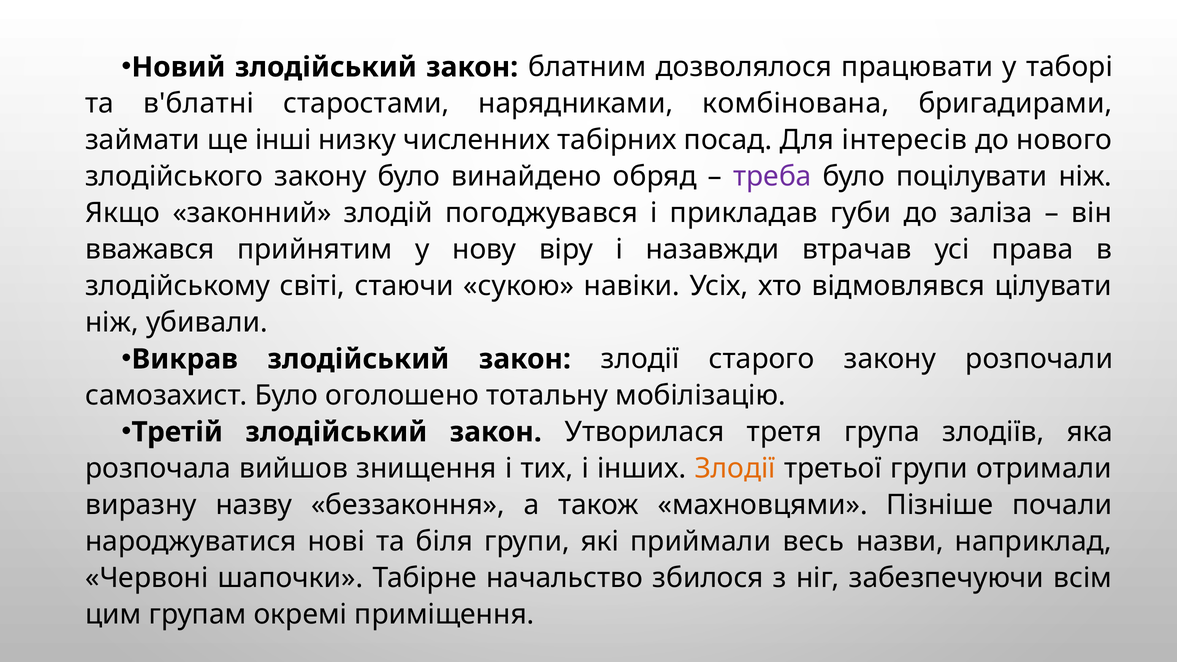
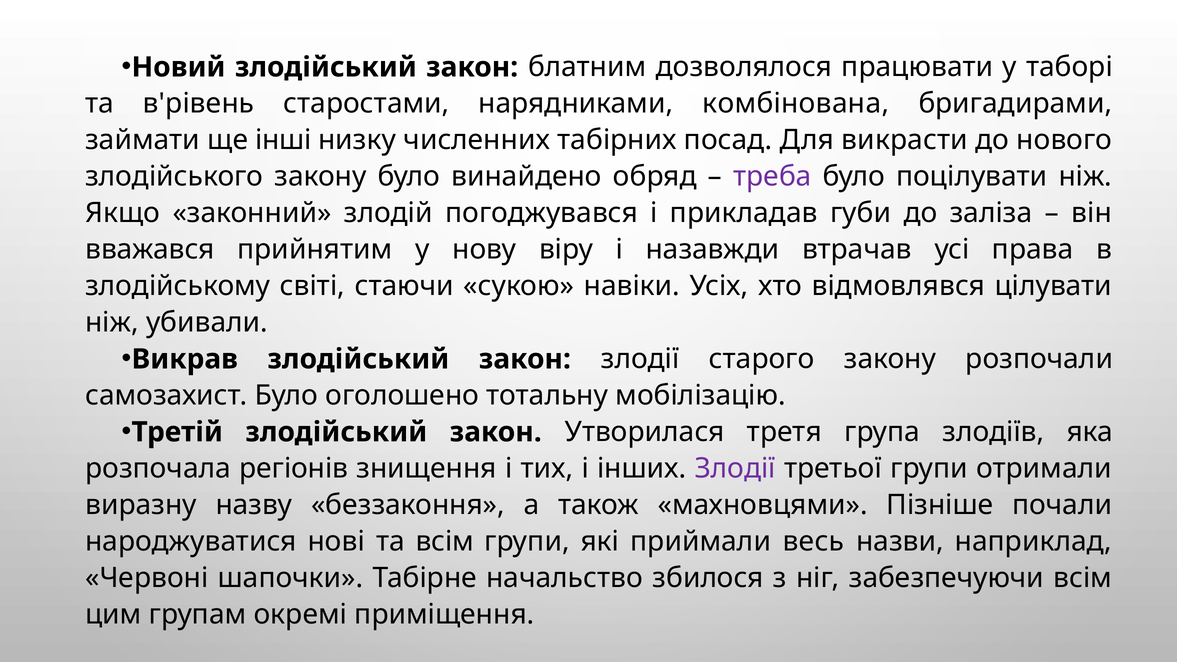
в'блатні: в'блатні -> в'рівень
інтересів: інтересів -> викрасти
вийшов: вийшов -> регіонів
Злодії at (735, 469) colour: orange -> purple
та біля: біля -> всім
